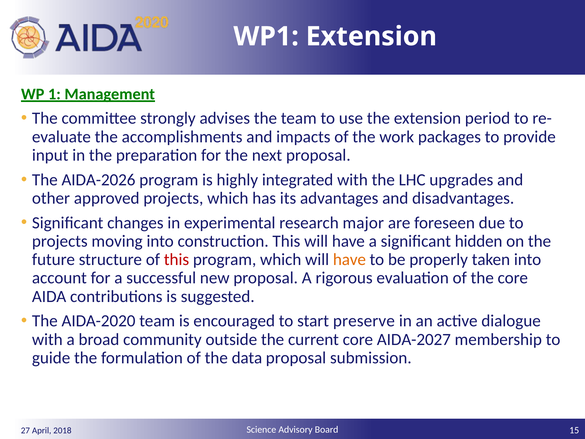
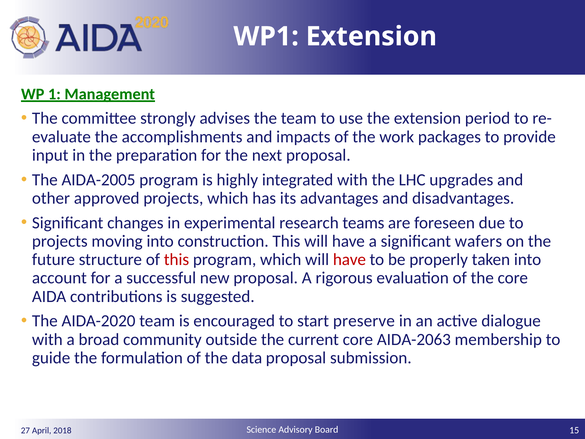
AIDA-2026: AIDA-2026 -> AIDA-2005
major: major -> teams
hidden: hidden -> wafers
have at (349, 259) colour: orange -> red
AIDA-2027: AIDA-2027 -> AIDA-2063
